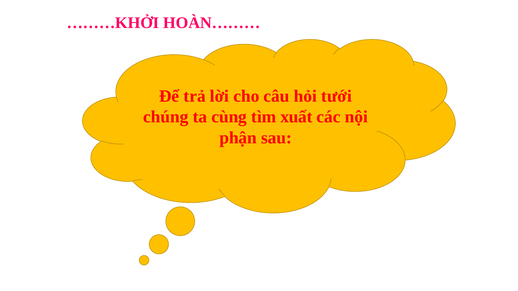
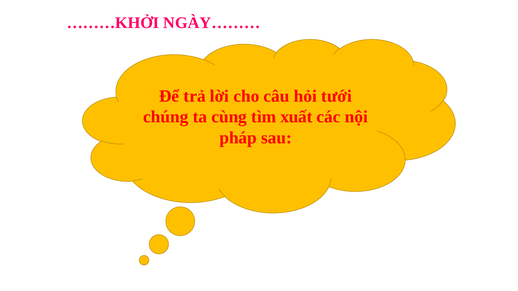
HOÀN………: HOÀN……… -> NGÀY………
phận: phận -> pháp
